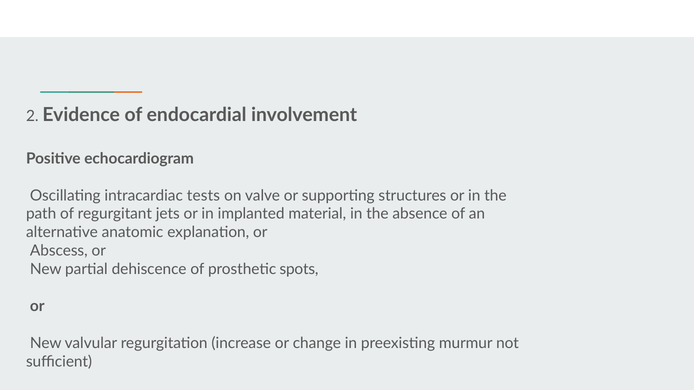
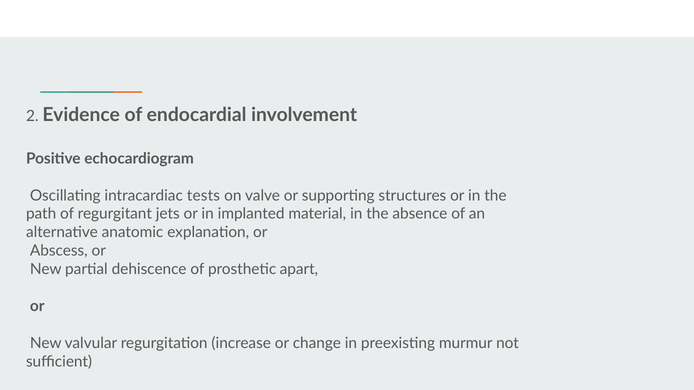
spots: spots -> apart
